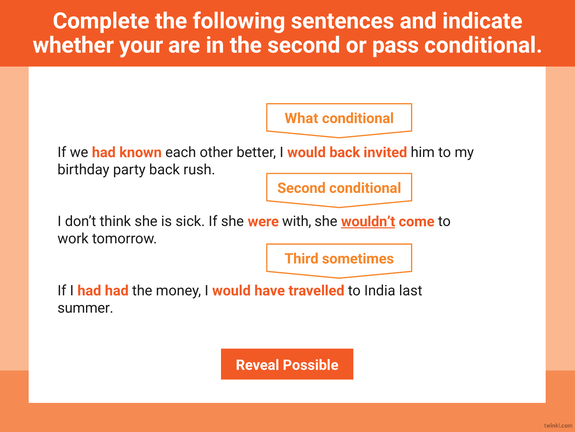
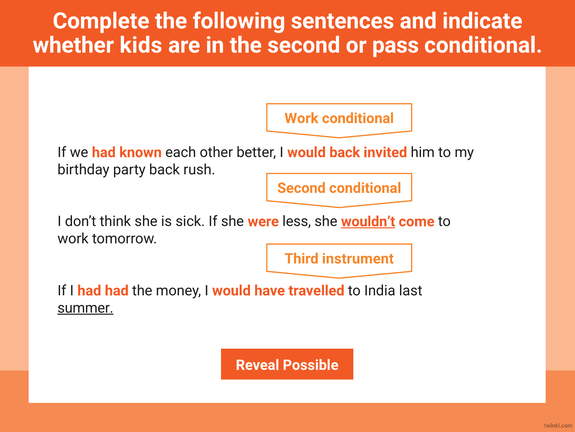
your: your -> kids
What at (301, 118): What -> Work
with: with -> less
sometimes: sometimes -> instrument
summer underline: none -> present
